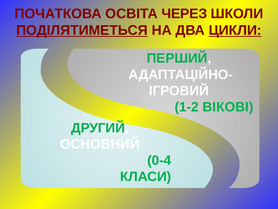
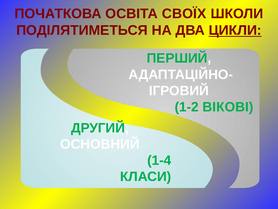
ЧЕРЕЗ: ЧЕРЕЗ -> СВОЇХ
ПОДІЛЯТИМЕТЬСЯ underline: present -> none
0-4: 0-4 -> 1-4
